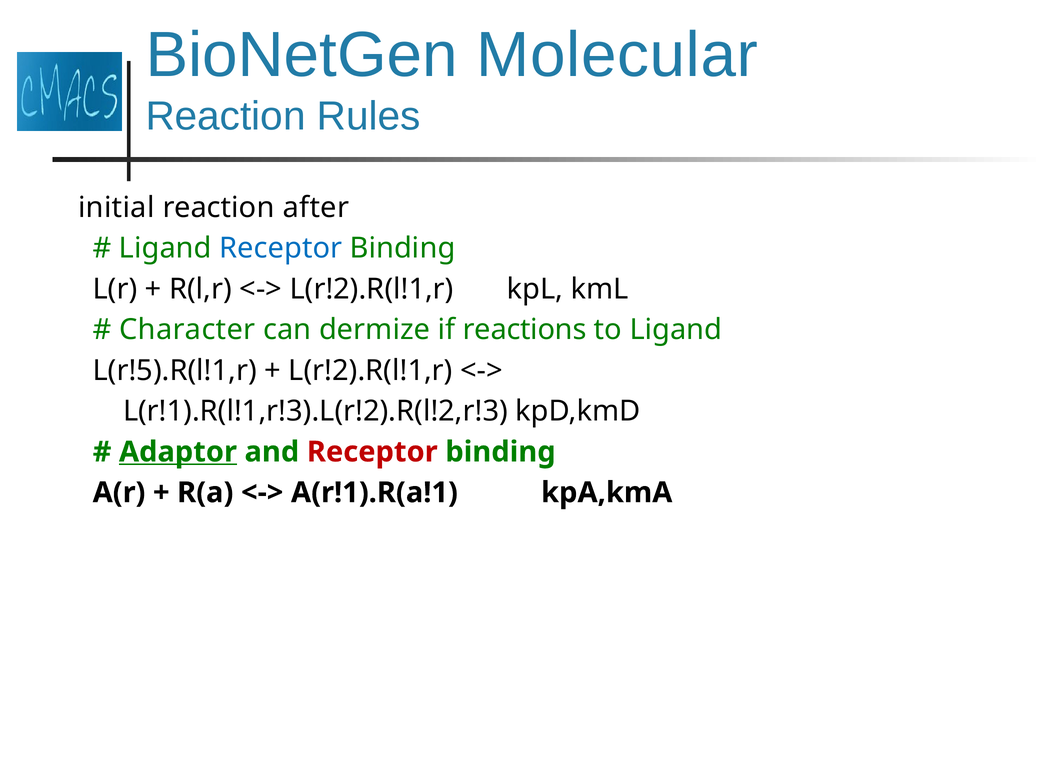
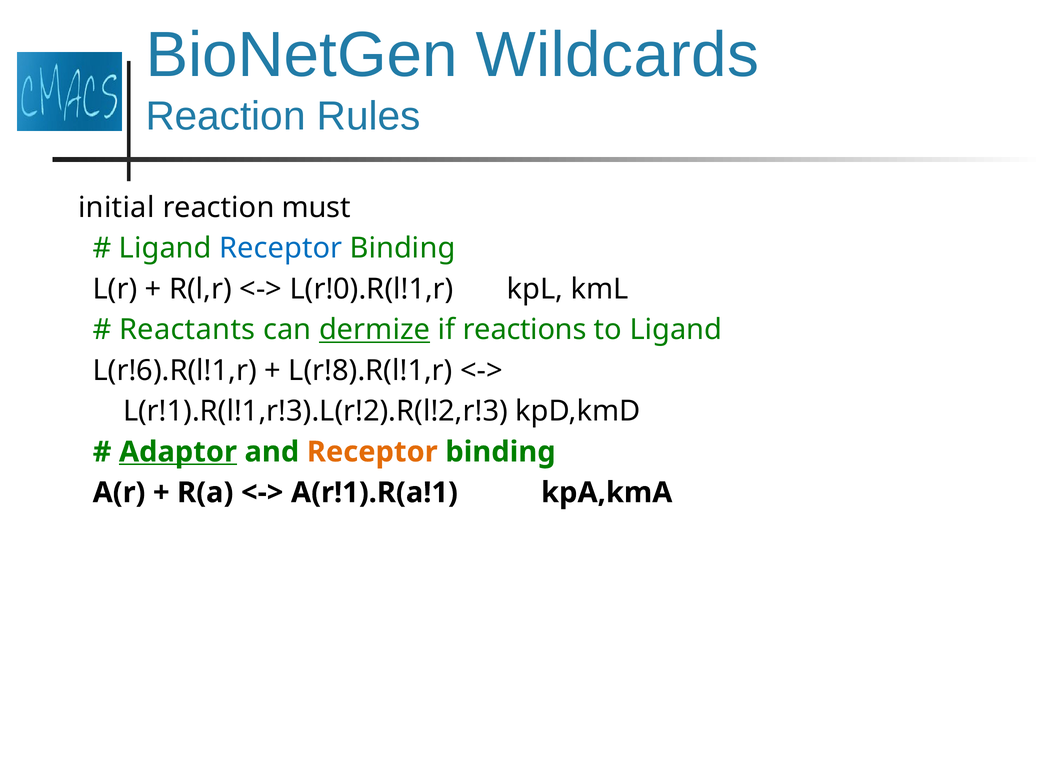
Molecular: Molecular -> Wildcards
after: after -> must
L(r!2).R(l!1,r at (372, 289): L(r!2).R(l!1,r -> L(r!0).R(l!1,r
Character: Character -> Reactants
dermize underline: none -> present
L(r!5).R(l!1,r: L(r!5).R(l!1,r -> L(r!6).R(l!1,r
L(r!2).R(l!1,r at (371, 370): L(r!2).R(l!1,r -> L(r!8).R(l!1,r
Receptor at (372, 452) colour: red -> orange
